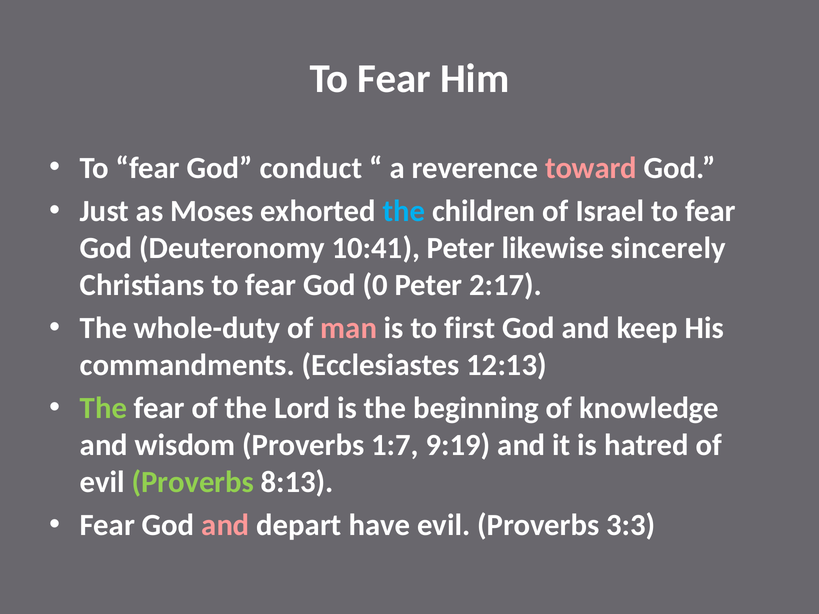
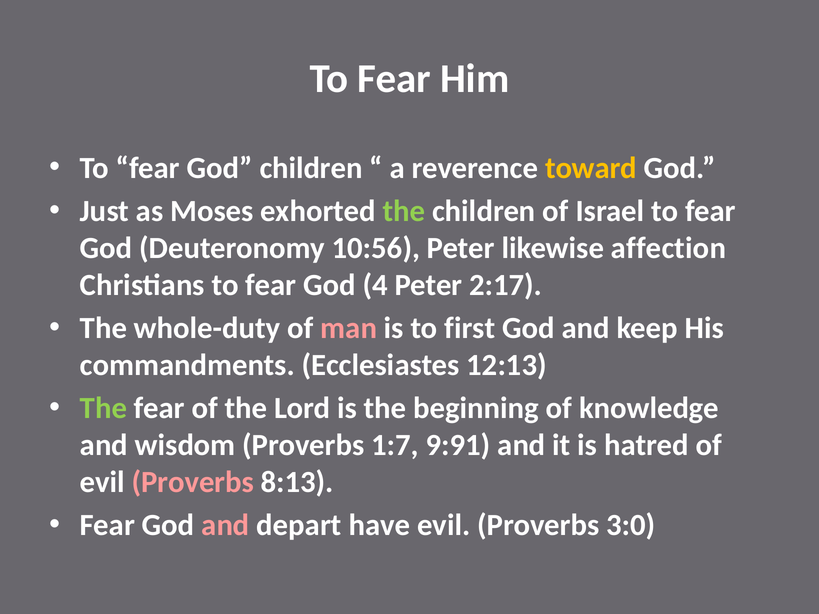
God conduct: conduct -> children
toward colour: pink -> yellow
the at (404, 211) colour: light blue -> light green
10:41: 10:41 -> 10:56
sincerely: sincerely -> affection
0: 0 -> 4
9:19: 9:19 -> 9:91
Proverbs at (193, 482) colour: light green -> pink
3:3: 3:3 -> 3:0
